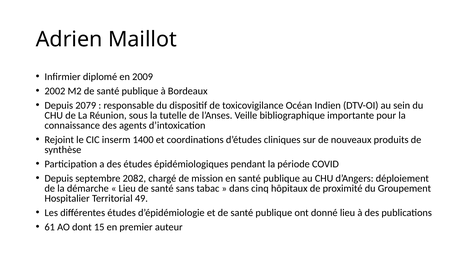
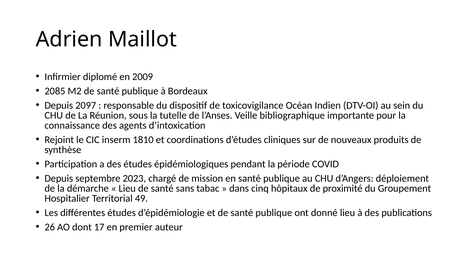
2002: 2002 -> 2085
2079: 2079 -> 2097
1400: 1400 -> 1810
2082: 2082 -> 2023
61: 61 -> 26
15: 15 -> 17
